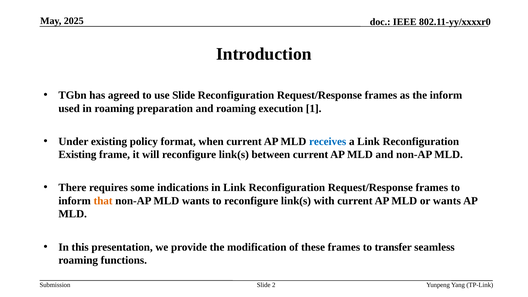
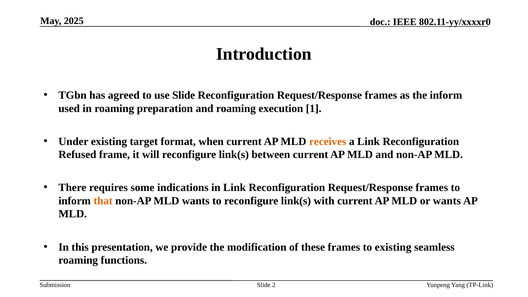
policy: policy -> target
receives colour: blue -> orange
Existing at (77, 155): Existing -> Refused
to transfer: transfer -> existing
